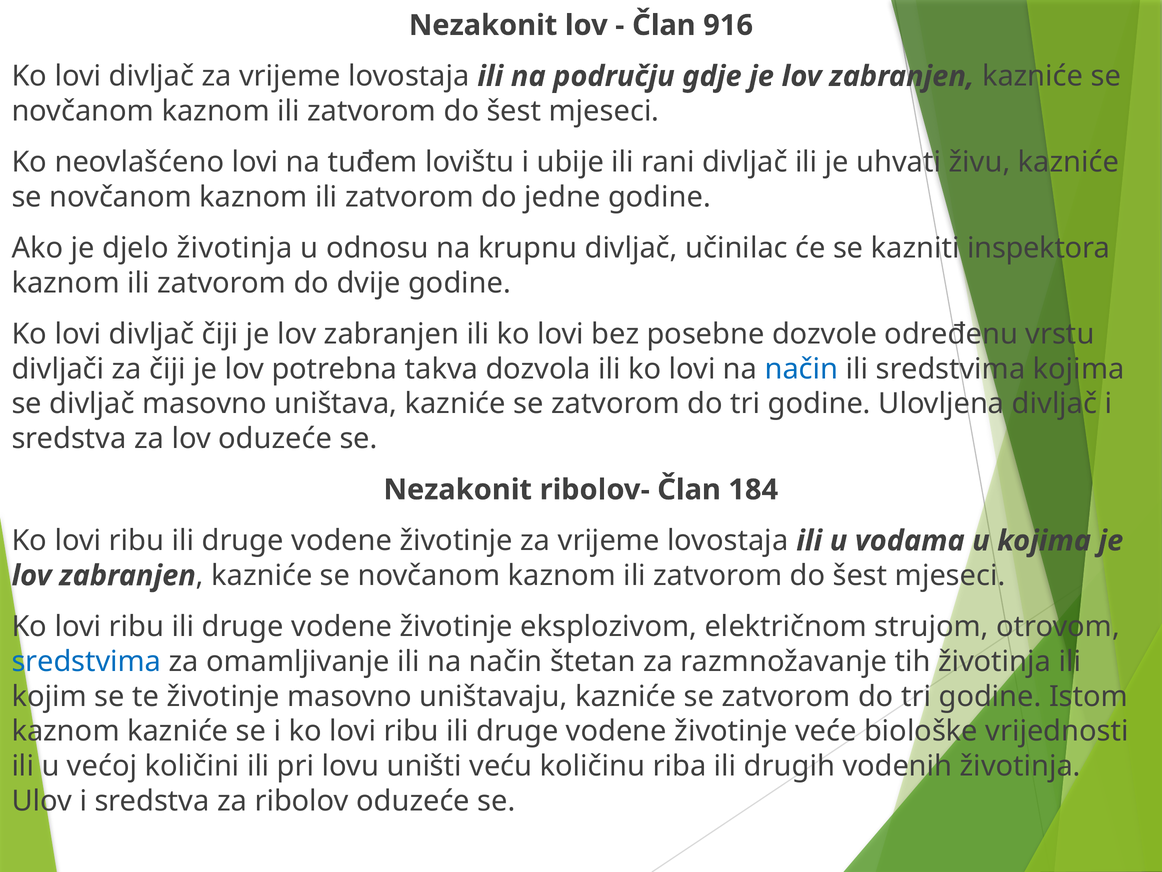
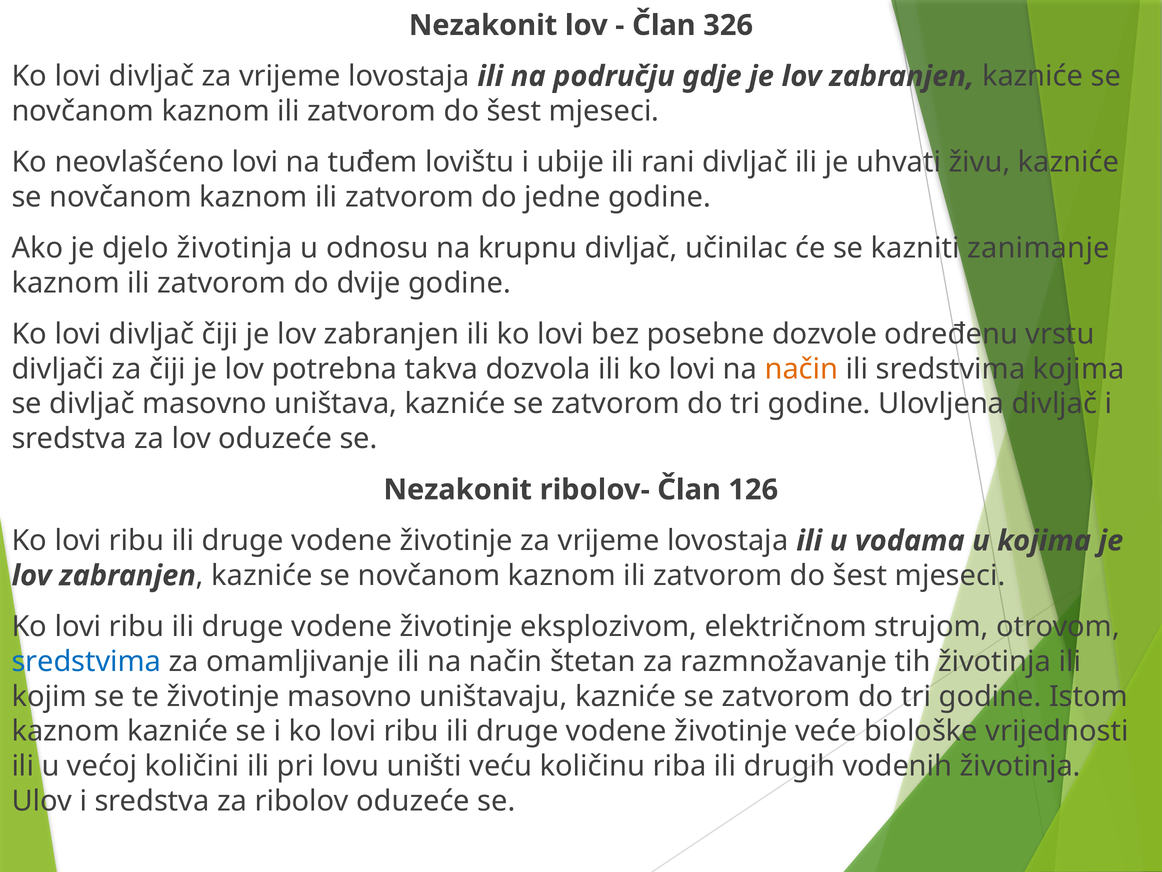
916: 916 -> 326
inspektora: inspektora -> zanimanje
način at (802, 369) colour: blue -> orange
184: 184 -> 126
